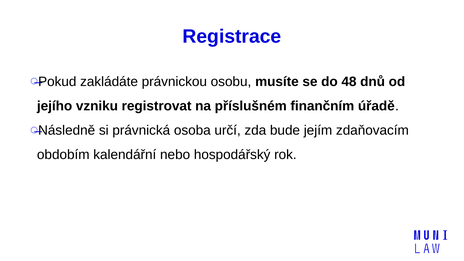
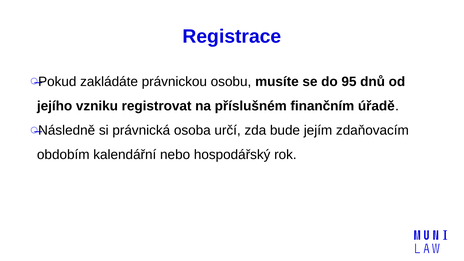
48: 48 -> 95
